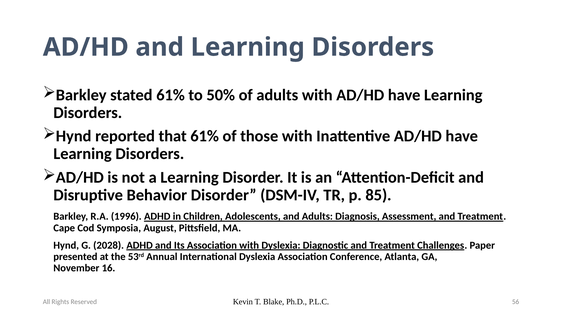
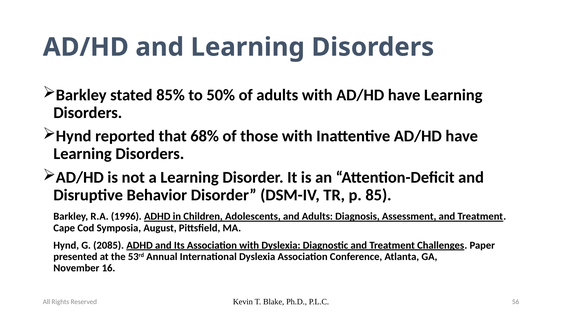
stated 61%: 61% -> 85%
that 61%: 61% -> 68%
2028: 2028 -> 2085
